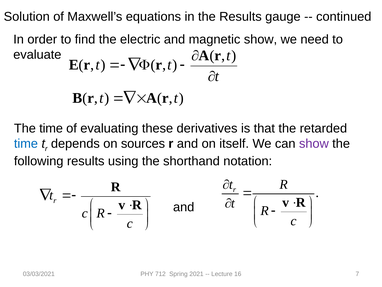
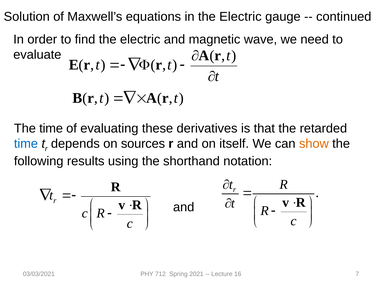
in the Results: Results -> Electric
magnetic show: show -> wave
show at (314, 143) colour: purple -> orange
